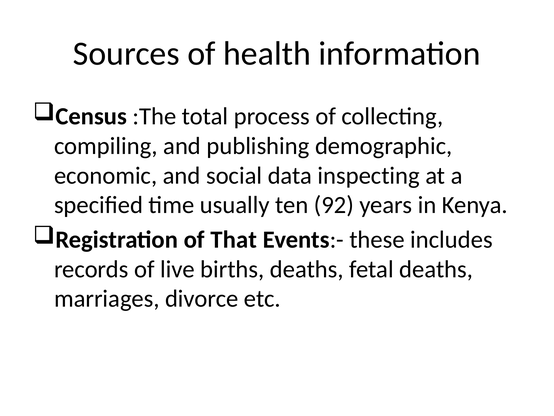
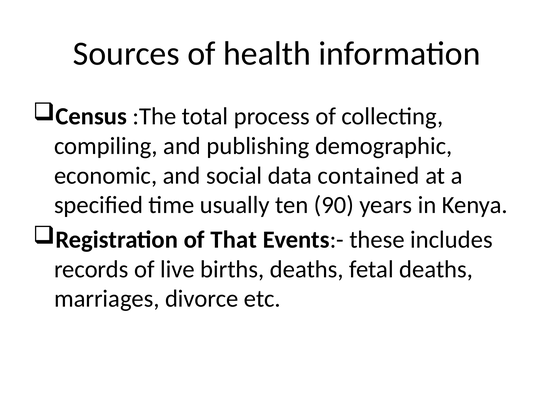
inspecting: inspecting -> contained
92: 92 -> 90
